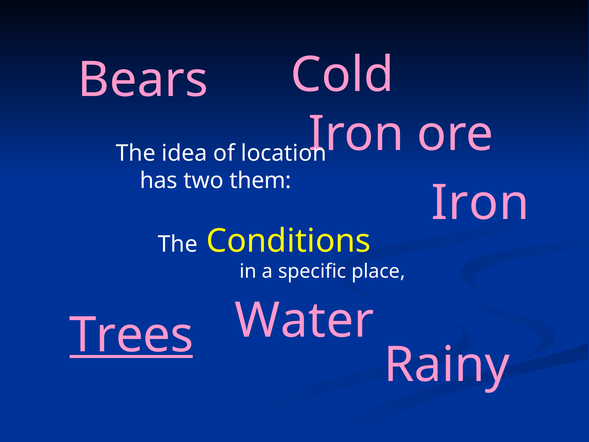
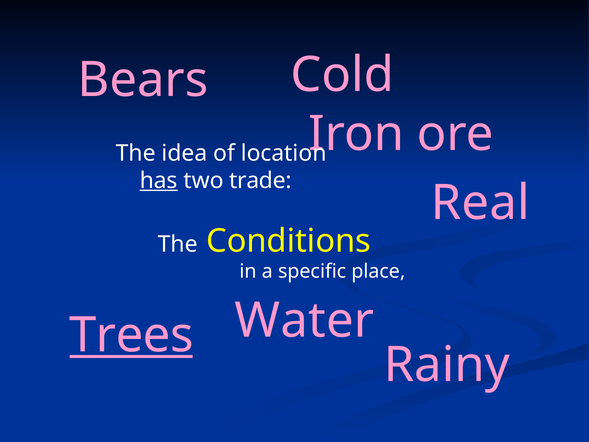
has underline: none -> present
them: them -> trade
Iron at (480, 203): Iron -> Real
